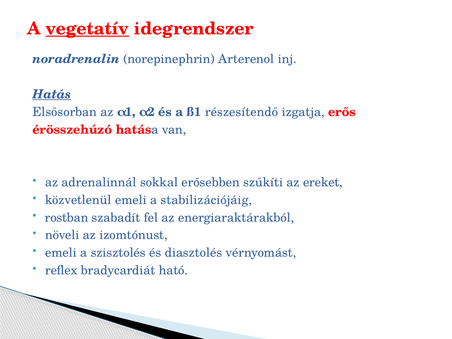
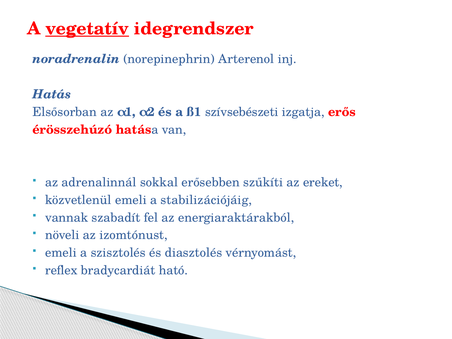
Hatás underline: present -> none
részesítendő: részesítendő -> szívsebészeti
rostban: rostban -> vannak
